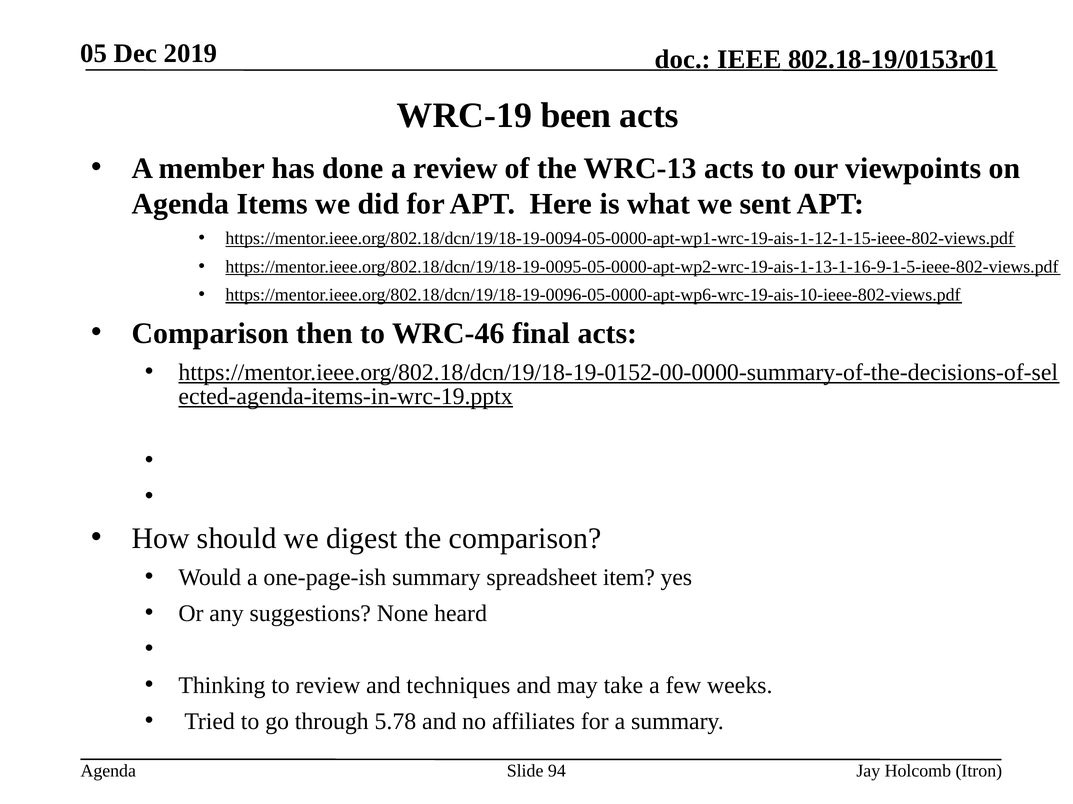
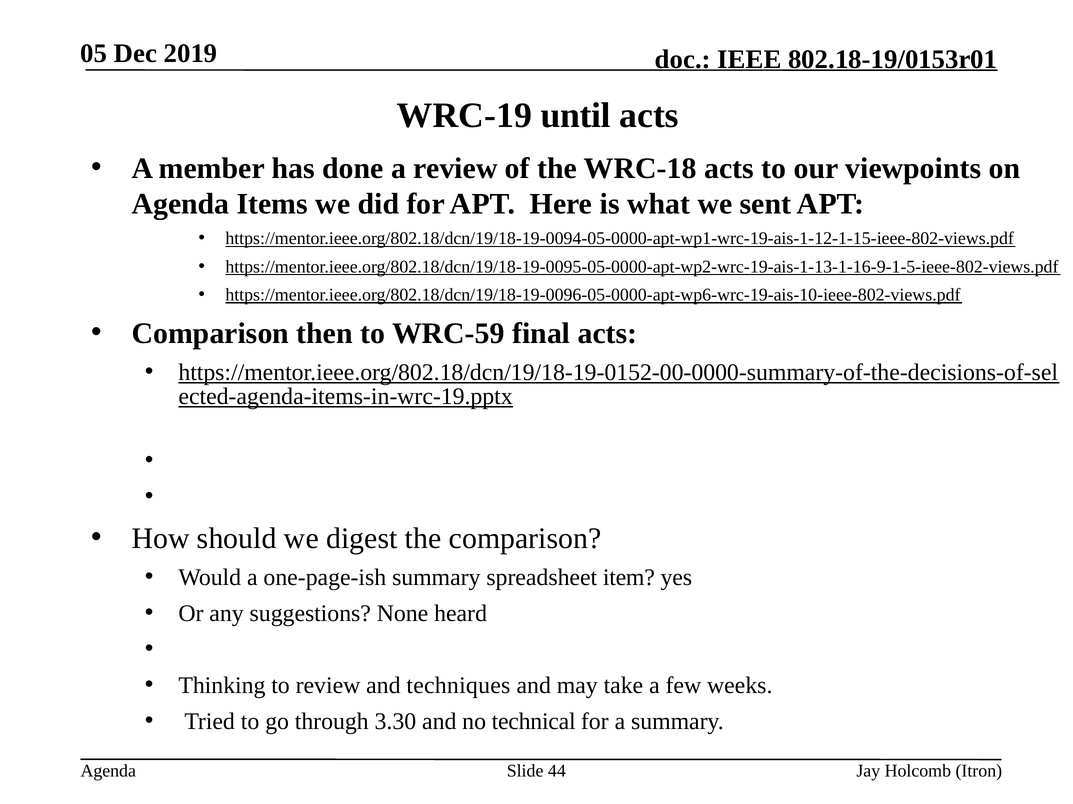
been: been -> until
WRC-13: WRC-13 -> WRC-18
WRC-46: WRC-46 -> WRC-59
5.78: 5.78 -> 3.30
affiliates: affiliates -> technical
94: 94 -> 44
